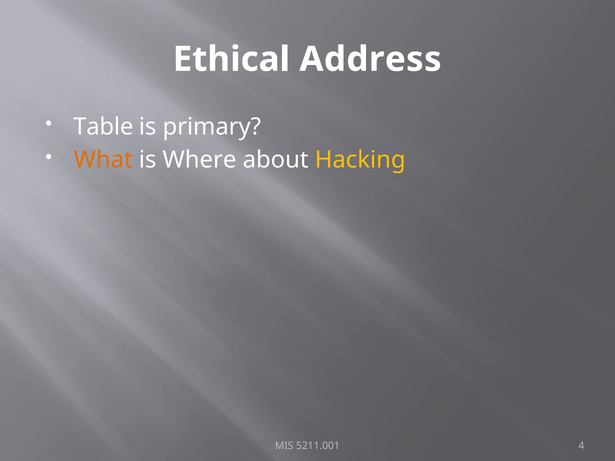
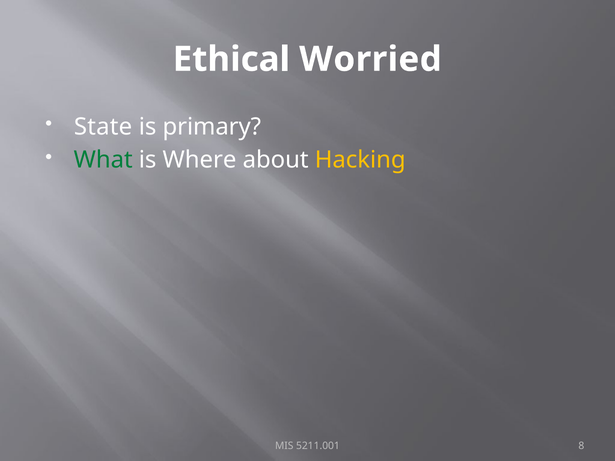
Address: Address -> Worried
Table: Table -> State
What colour: orange -> green
4: 4 -> 8
